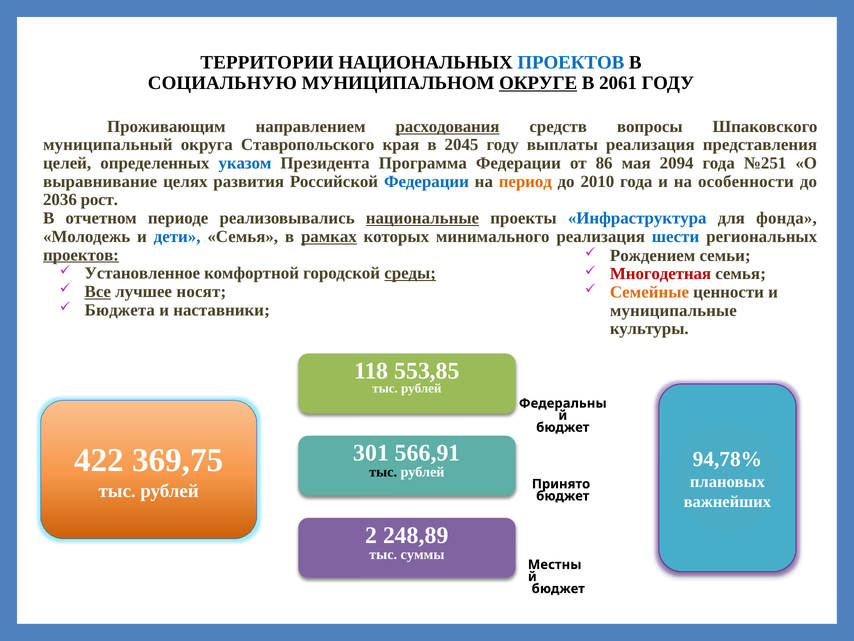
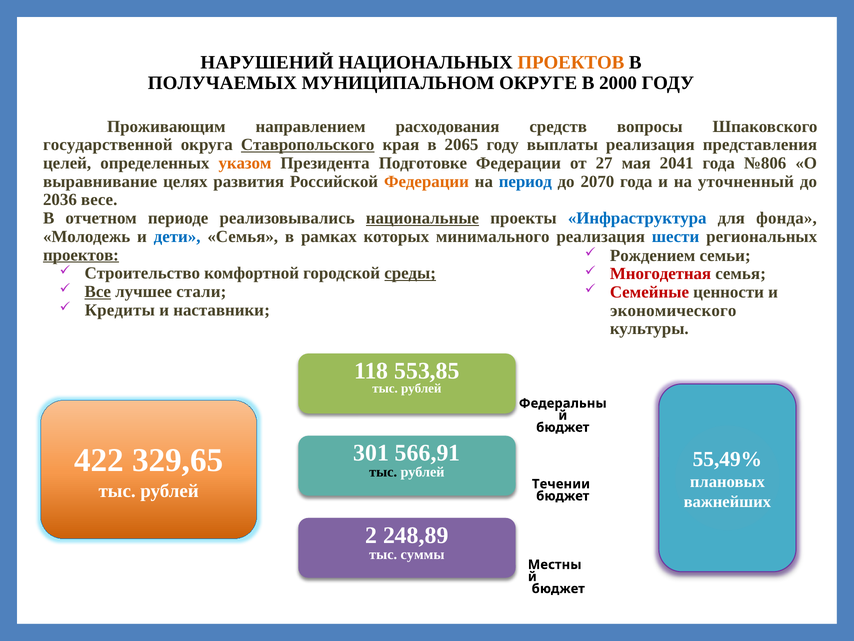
ТЕРРИТОРИИ: ТЕРРИТОРИИ -> НАРУШЕНИЙ
ПРОЕКТОВ at (571, 62) colour: blue -> orange
СОЦИАЛЬНУЮ: СОЦИАЛЬНУЮ -> ПОЛУЧАЕМЫХ
ОКРУГЕ underline: present -> none
2061: 2061 -> 2000
расходования underline: present -> none
муниципальный: муниципальный -> государственной
Ставропольского underline: none -> present
2045: 2045 -> 2065
указом colour: blue -> orange
Программа: Программа -> Подготовке
86: 86 -> 27
2094: 2094 -> 2041
№251: №251 -> №806
Федерации at (426, 181) colour: blue -> orange
период colour: orange -> blue
2010: 2010 -> 2070
особенности: особенности -> уточненный
рост: рост -> весе
рамках underline: present -> none
Установленное: Установленное -> Строительство
носят: носят -> стали
Семейные colour: orange -> red
муниципальные: муниципальные -> экономического
Бюджета: Бюджета -> Кредиты
369,75: 369,75 -> 329,65
94,78%: 94,78% -> 55,49%
Принято: Принято -> Течении
